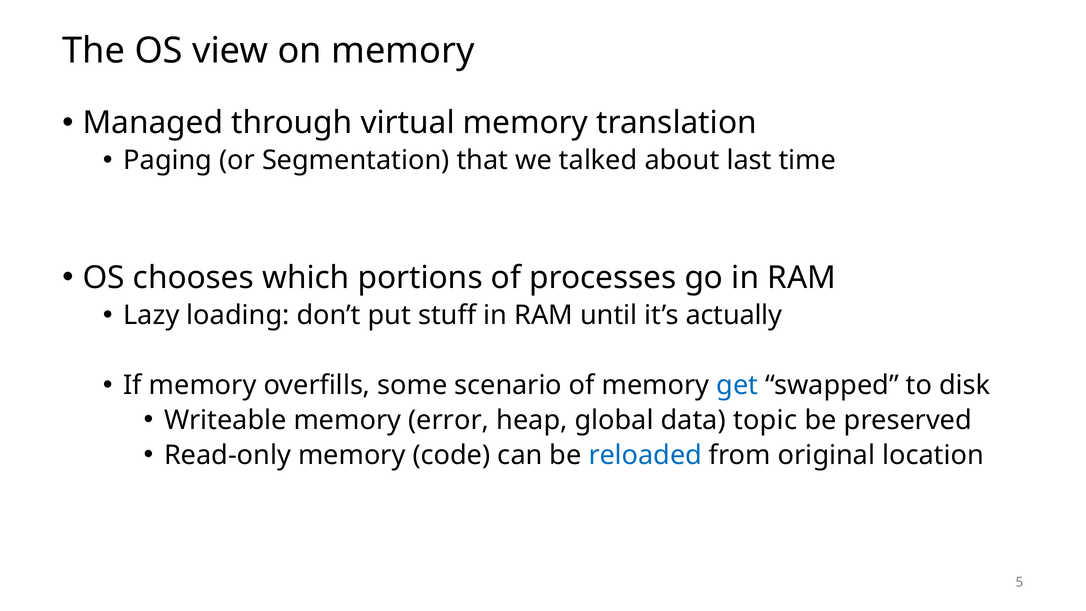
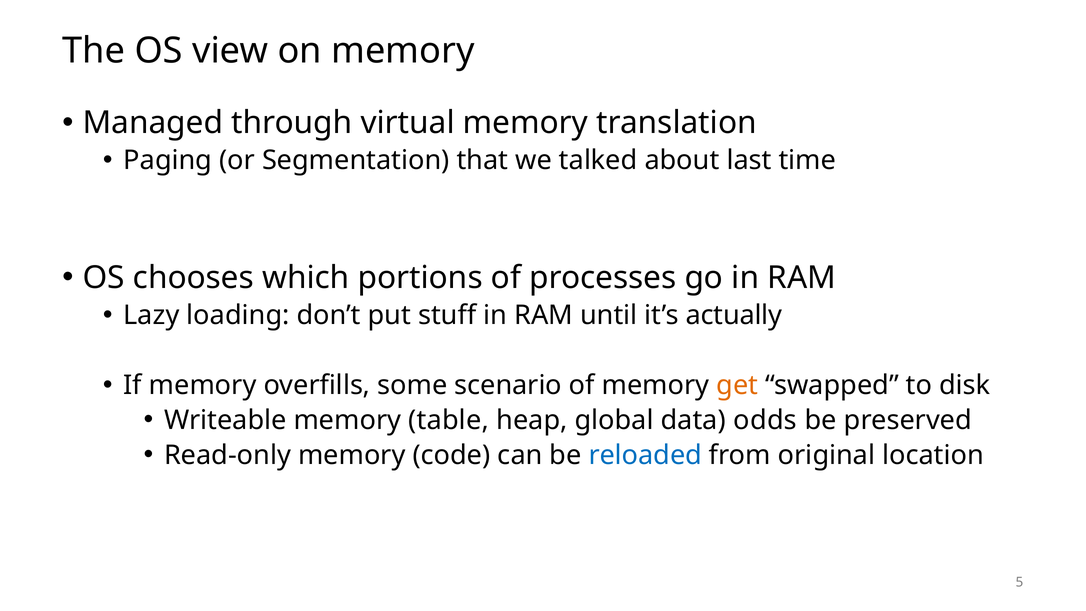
get colour: blue -> orange
error: error -> table
topic: topic -> odds
